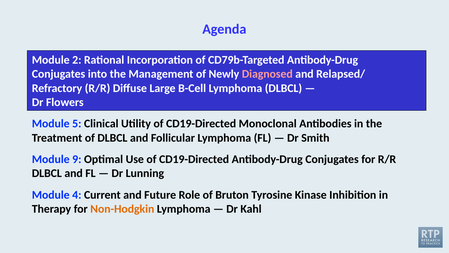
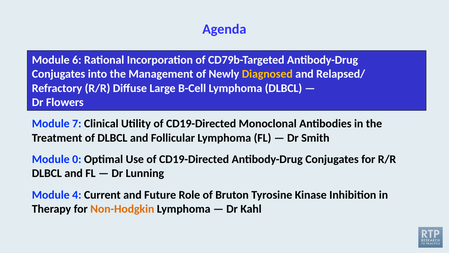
2: 2 -> 6
Diagnosed colour: pink -> yellow
5: 5 -> 7
9: 9 -> 0
